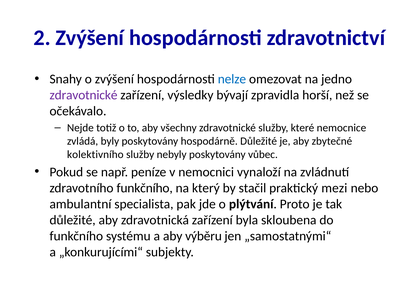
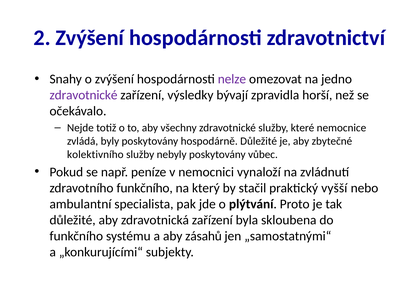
nelze colour: blue -> purple
mezi: mezi -> vyšší
výběru: výběru -> zásahů
